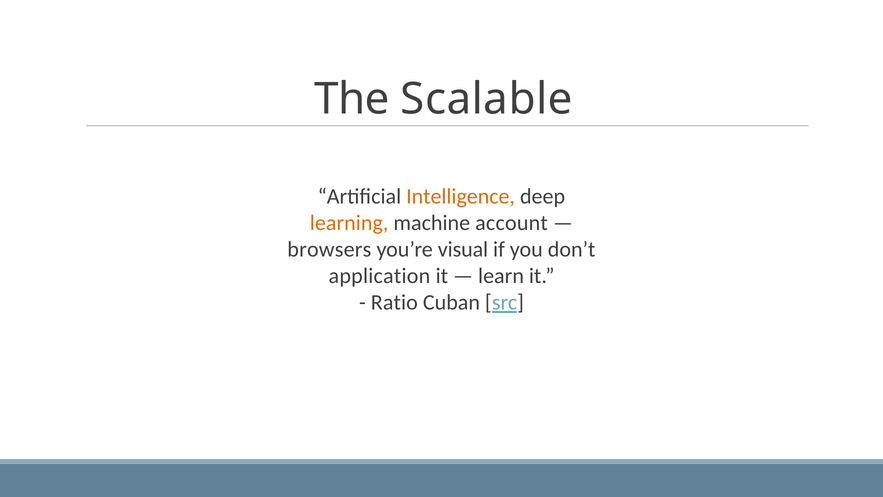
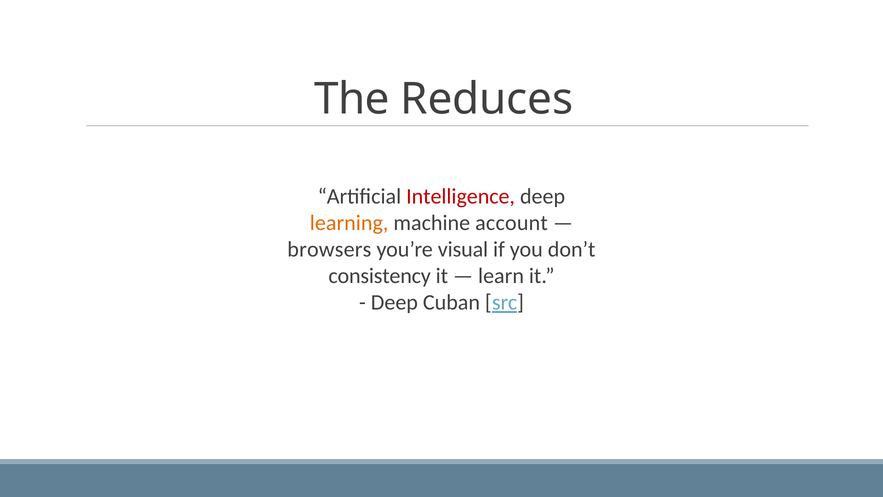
Scalable: Scalable -> Reduces
Intelligence colour: orange -> red
application: application -> consistency
Ratio at (394, 302): Ratio -> Deep
